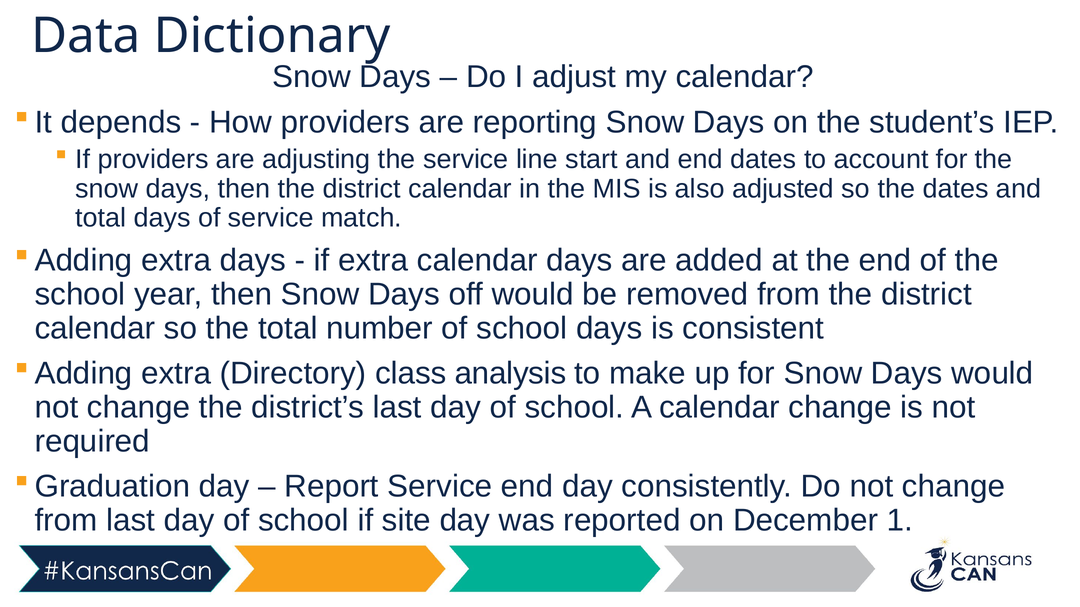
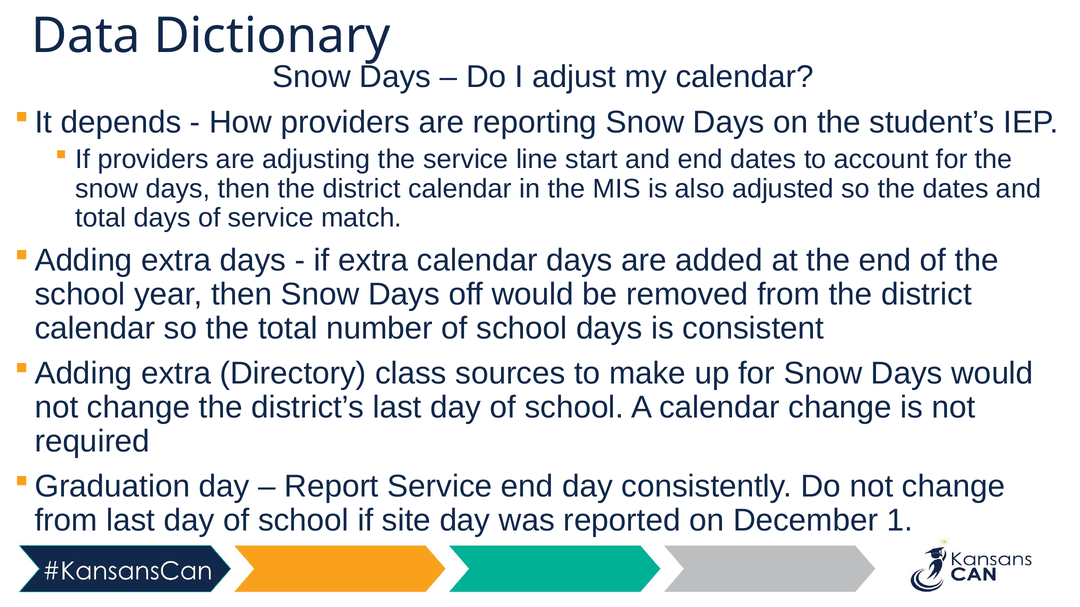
analysis: analysis -> sources
